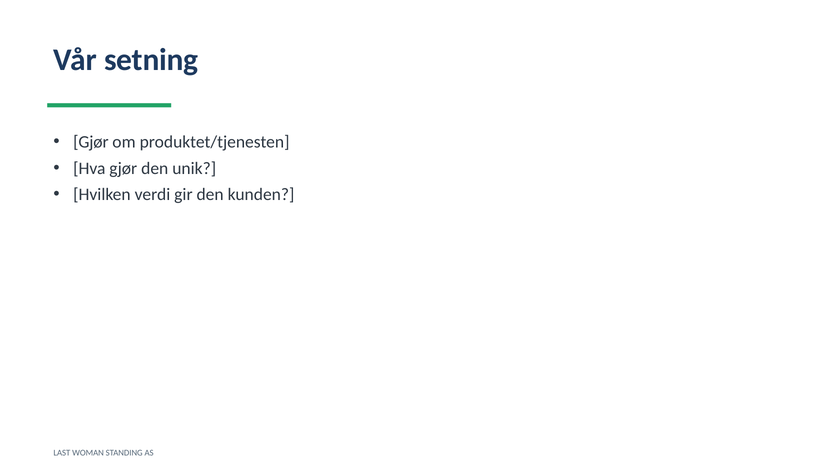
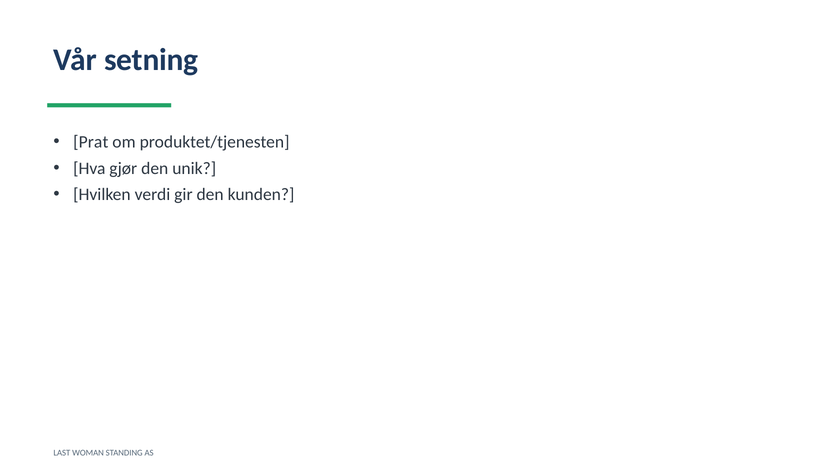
Gjør at (91, 142): Gjør -> Prat
